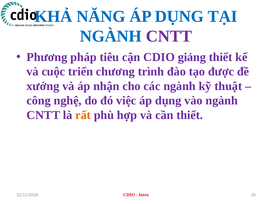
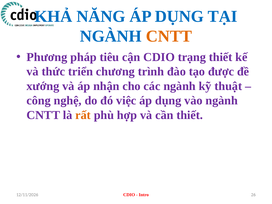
CNTT at (169, 36) colour: purple -> orange
giảng: giảng -> trạng
cuộc: cuộc -> thức
